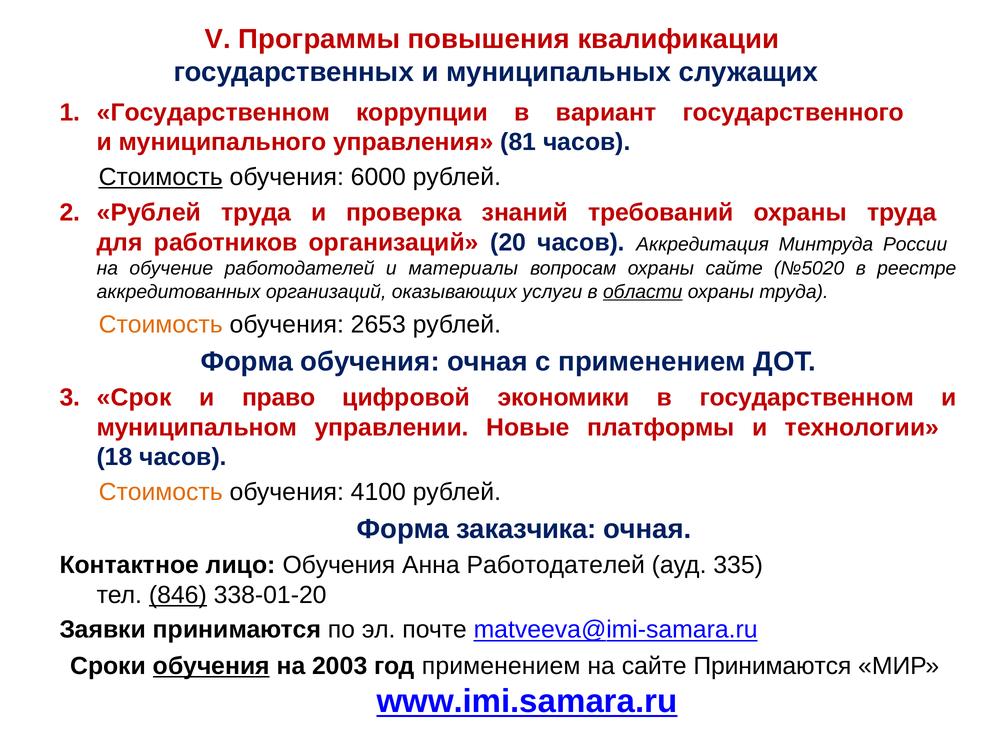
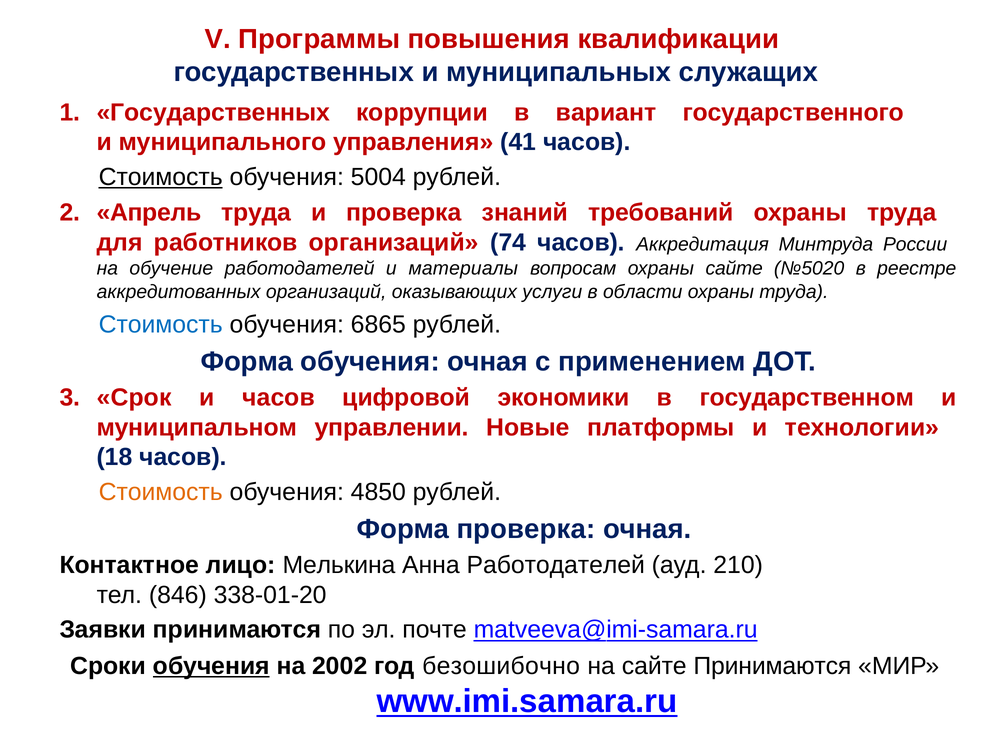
Государственном at (213, 112): Государственном -> Государственных
81: 81 -> 41
6000: 6000 -> 5004
Рублей at (149, 213): Рублей -> Апрель
20: 20 -> 74
области underline: present -> none
Стоимость at (161, 324) colour: orange -> blue
2653: 2653 -> 6865
и право: право -> часов
4100: 4100 -> 4850
Форма заказчика: заказчика -> проверка
лицо Обучения: Обучения -> Мелькина
335: 335 -> 210
846 underline: present -> none
2003: 2003 -> 2002
год применением: применением -> безошибочно
